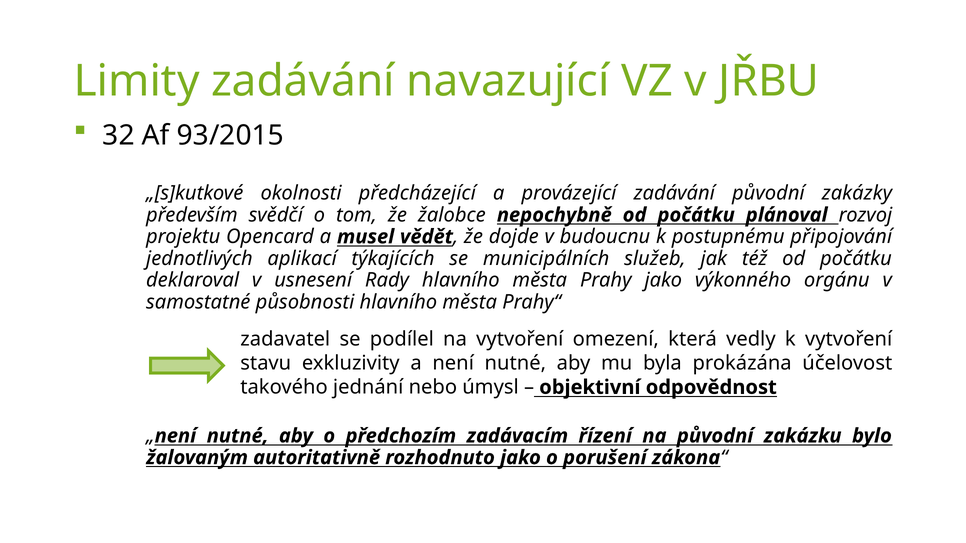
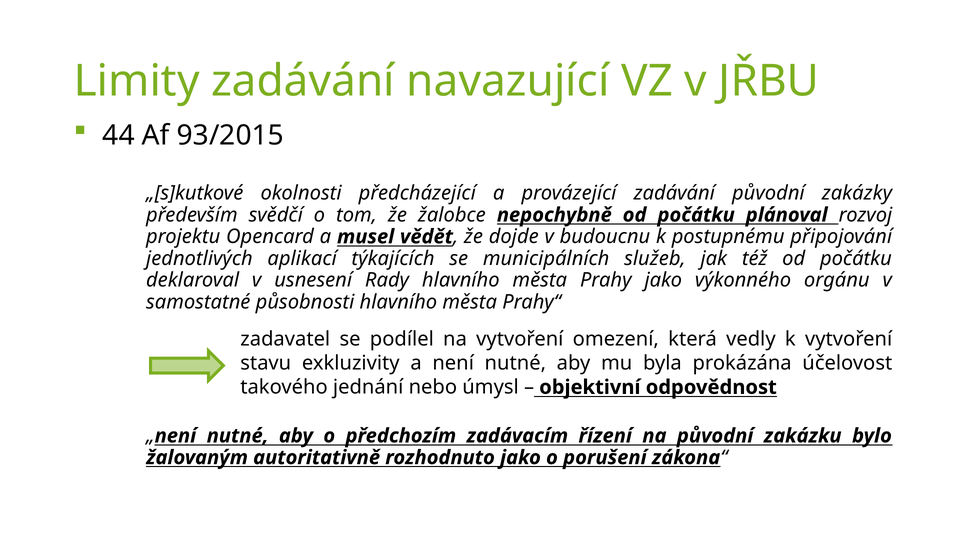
32: 32 -> 44
